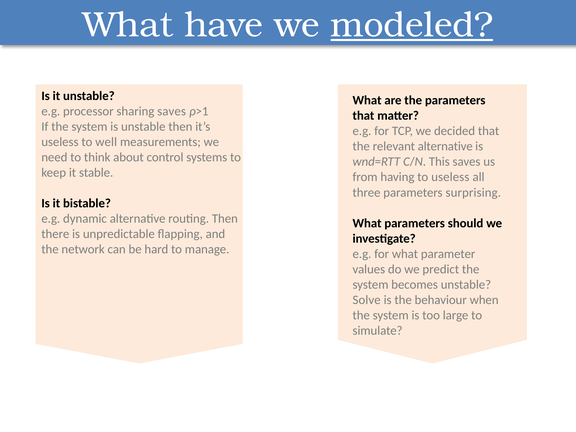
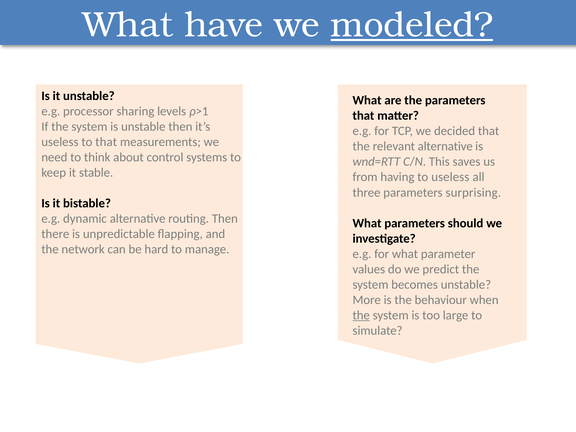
sharing saves: saves -> levels
to well: well -> that
Solve: Solve -> More
the at (361, 315) underline: none -> present
